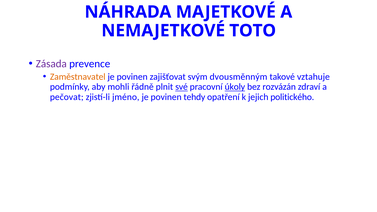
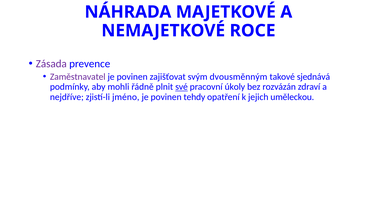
TOTO: TOTO -> ROCE
Zaměstnavatel colour: orange -> purple
vztahuje: vztahuje -> sjednává
úkoly underline: present -> none
pečovat: pečovat -> nejdříve
politického: politického -> uměleckou
